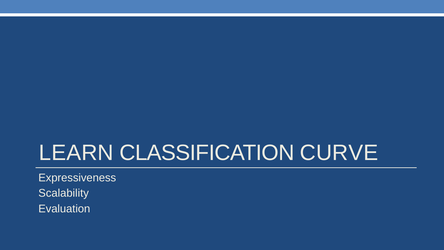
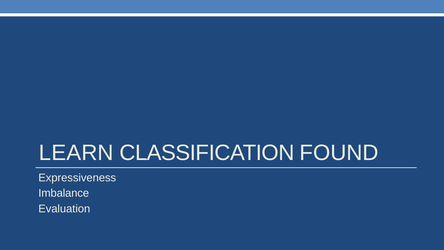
CURVE: CURVE -> FOUND
Scalability: Scalability -> Imbalance
